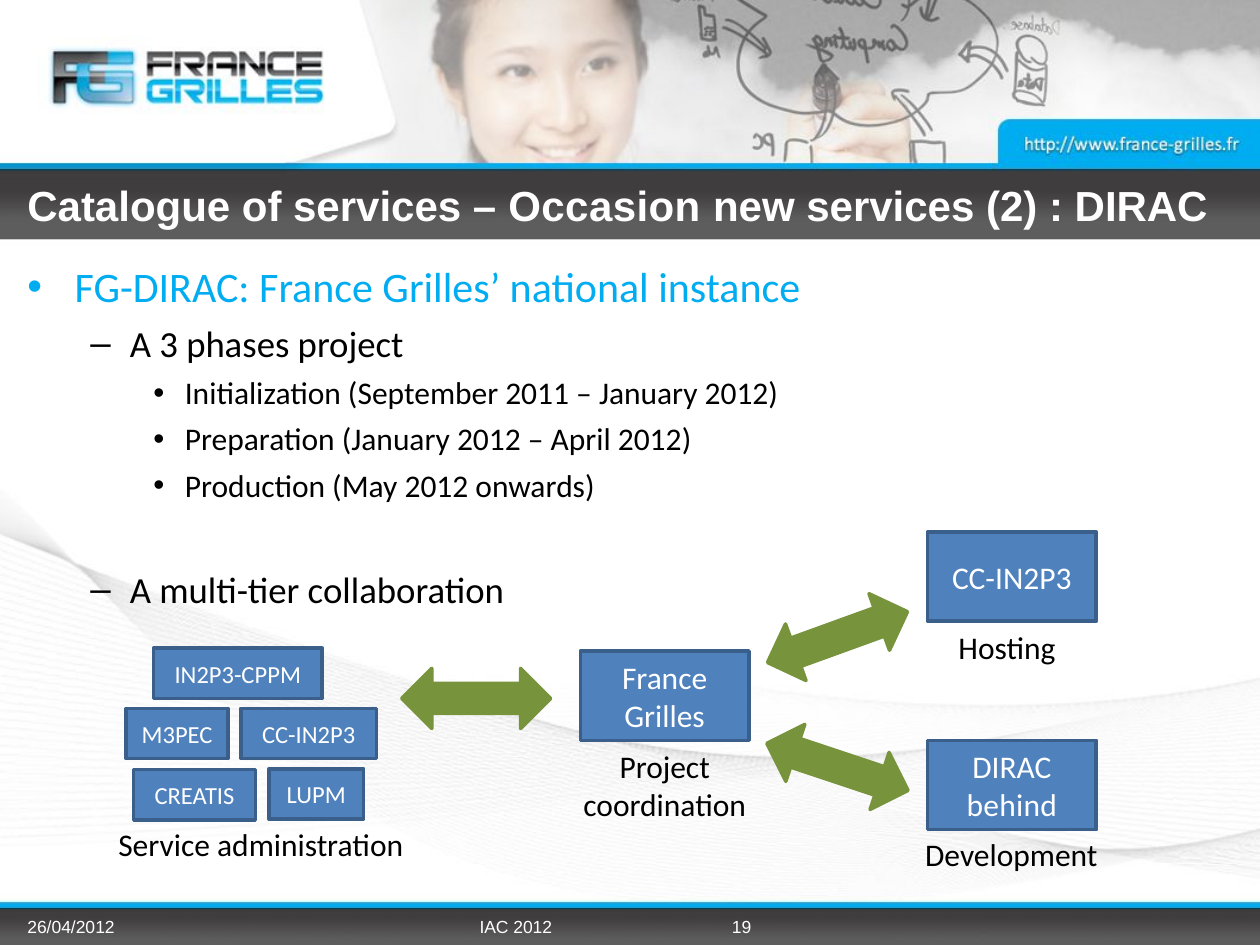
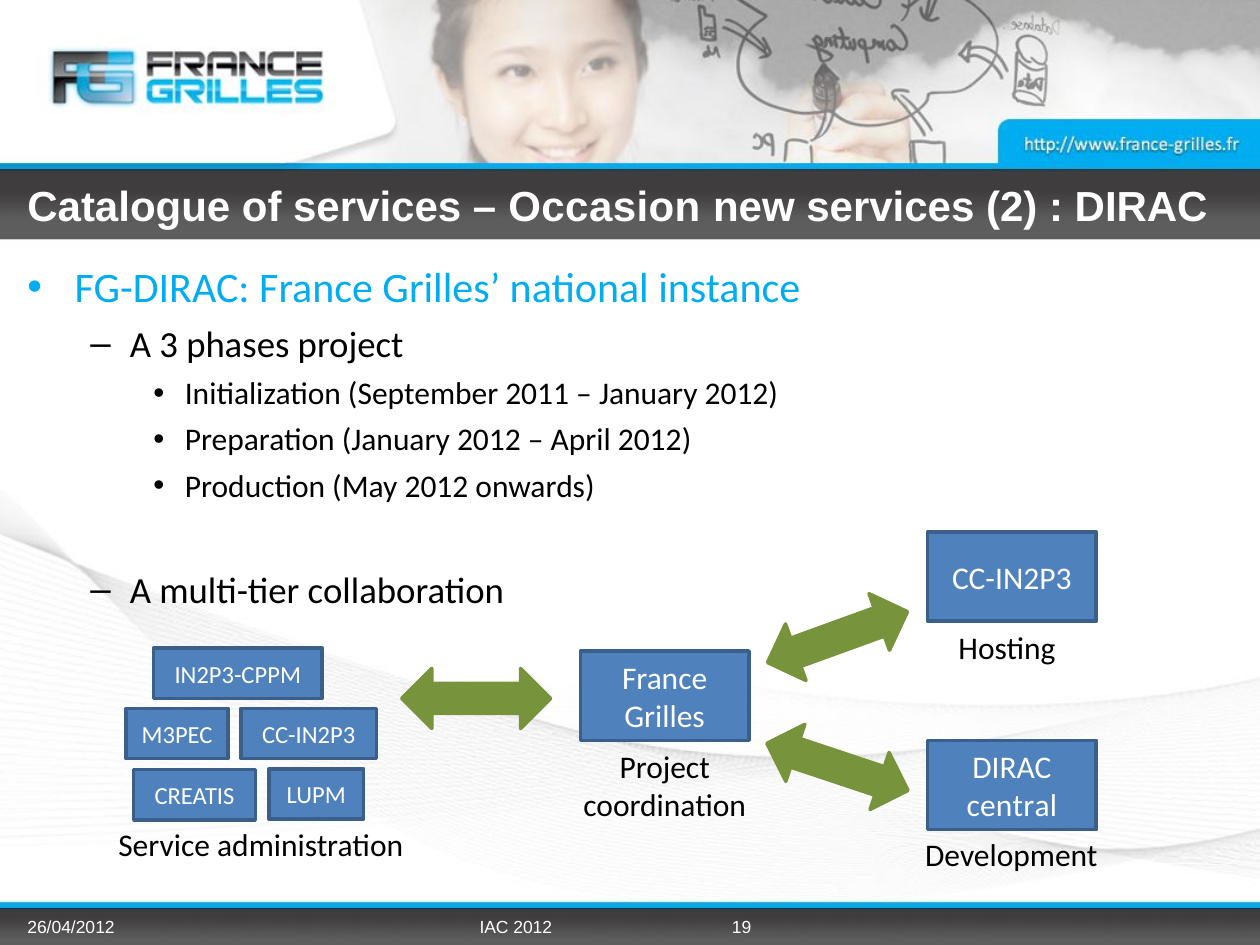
behind: behind -> central
